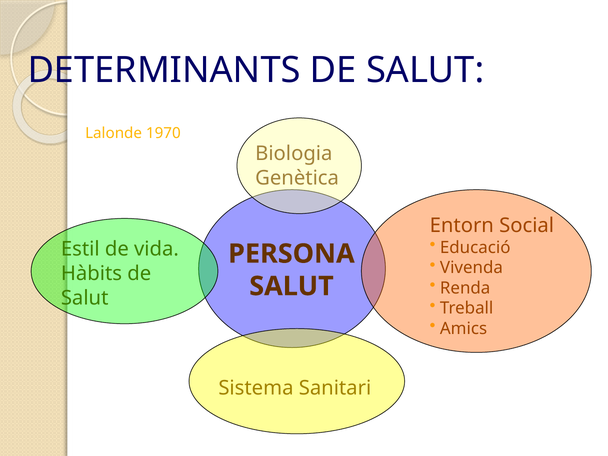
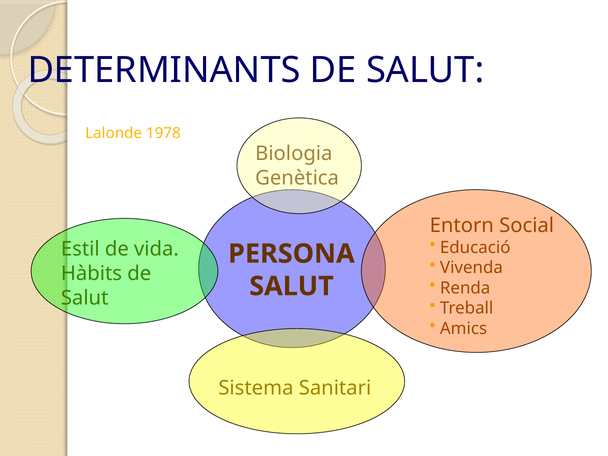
1970: 1970 -> 1978
